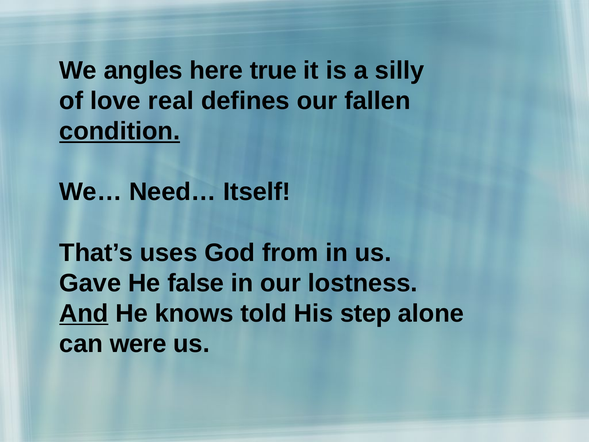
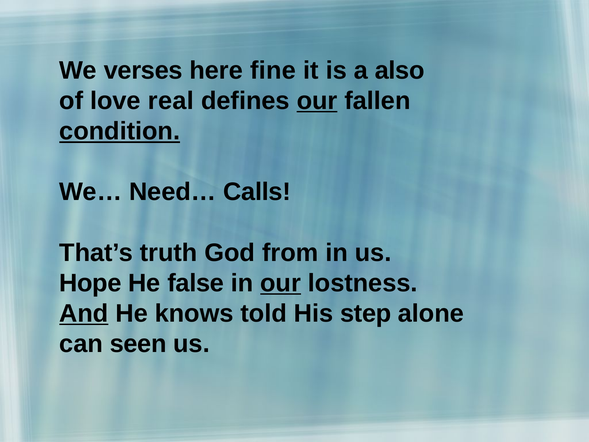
angles: angles -> verses
true: true -> fine
silly: silly -> also
our at (317, 101) underline: none -> present
Itself: Itself -> Calls
uses: uses -> truth
Gave: Gave -> Hope
our at (281, 283) underline: none -> present
were: were -> seen
